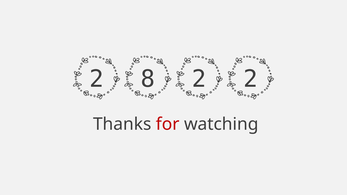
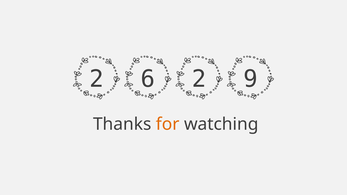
8: 8 -> 6
2 2: 2 -> 9
for colour: red -> orange
